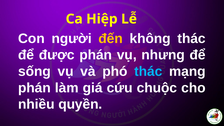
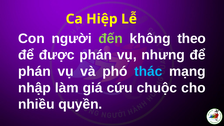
đến colour: yellow -> light green
không thác: thác -> theo
sống at (34, 71): sống -> phán
phán at (34, 88): phán -> nhập
